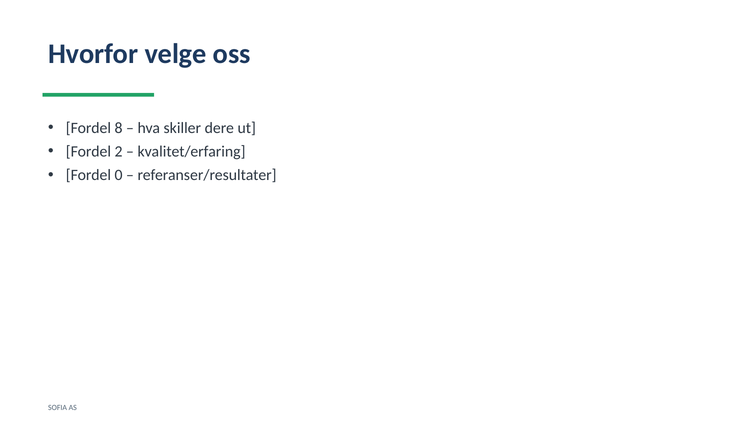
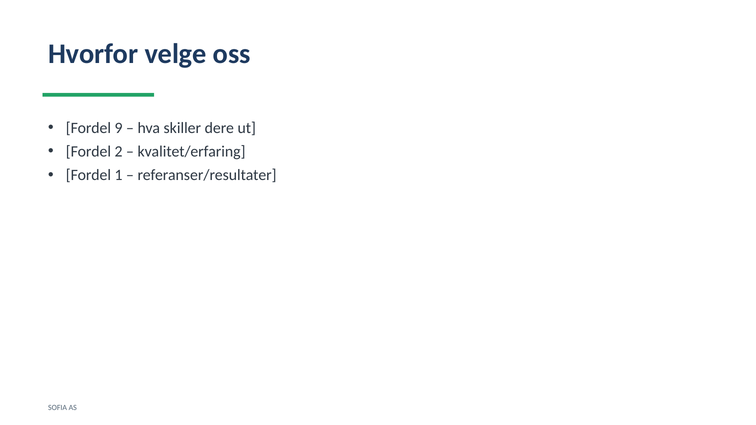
8: 8 -> 9
0: 0 -> 1
